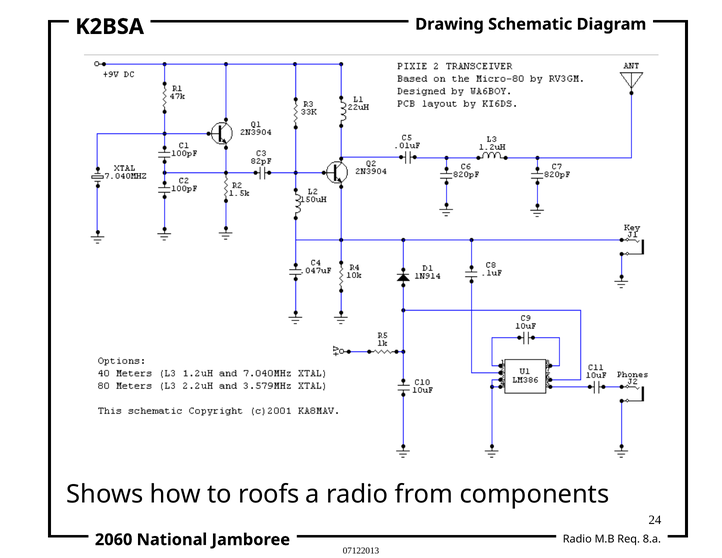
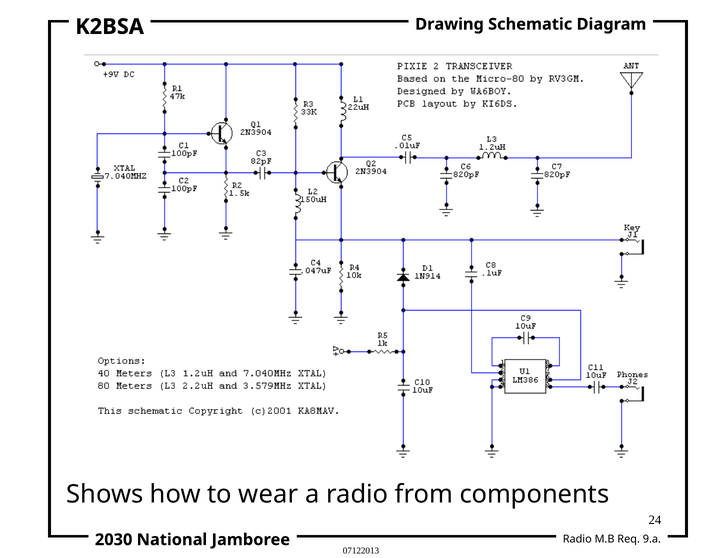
roofs: roofs -> wear
8.a: 8.a -> 9.a
2060: 2060 -> 2030
